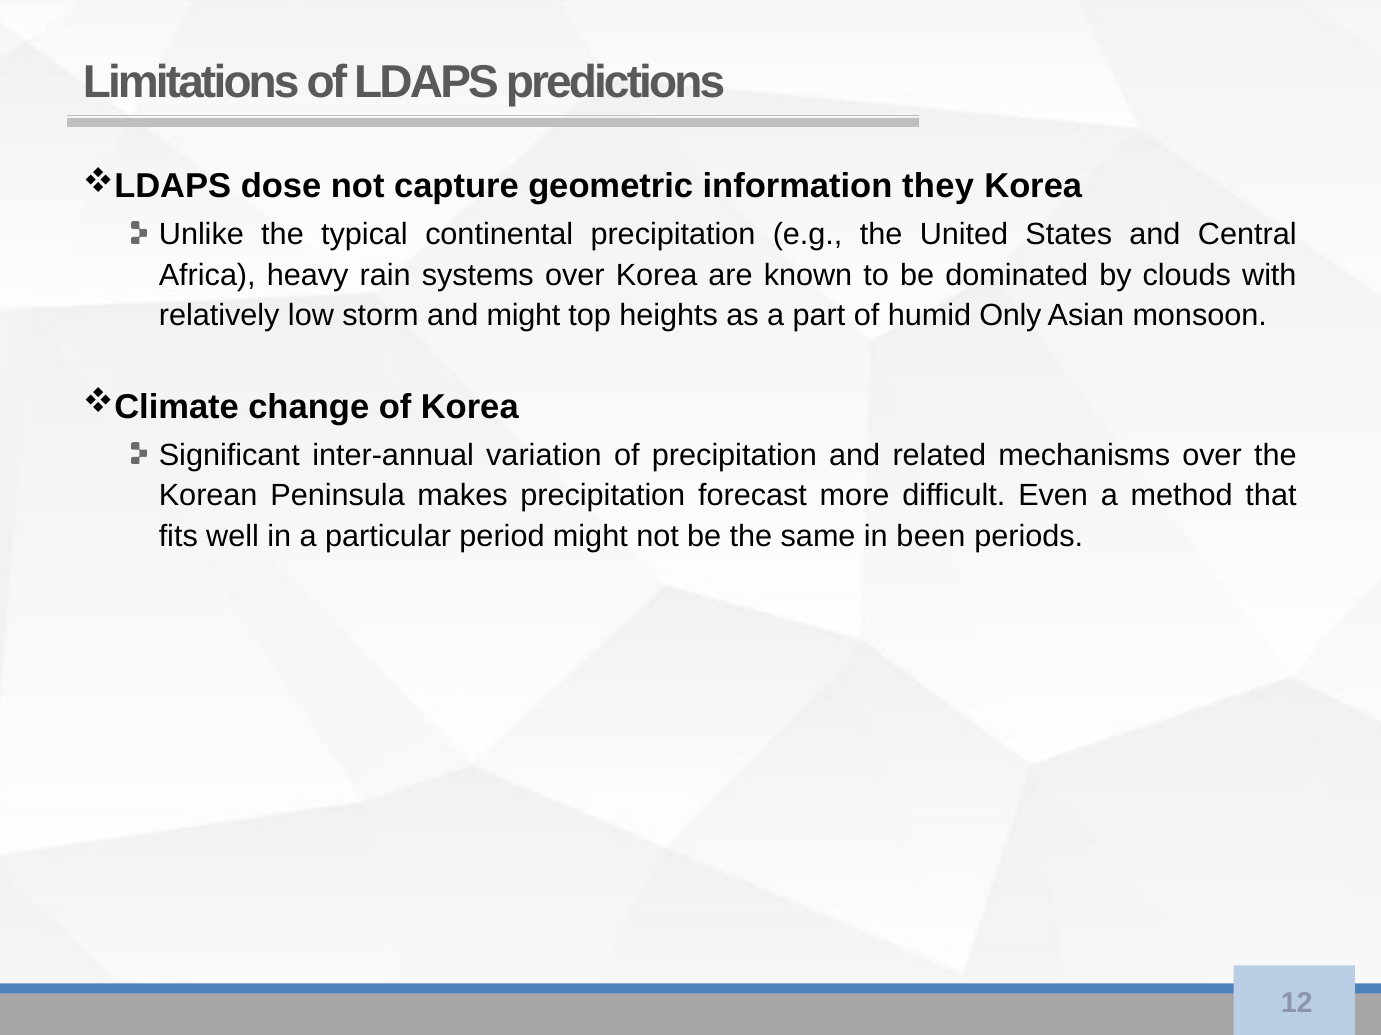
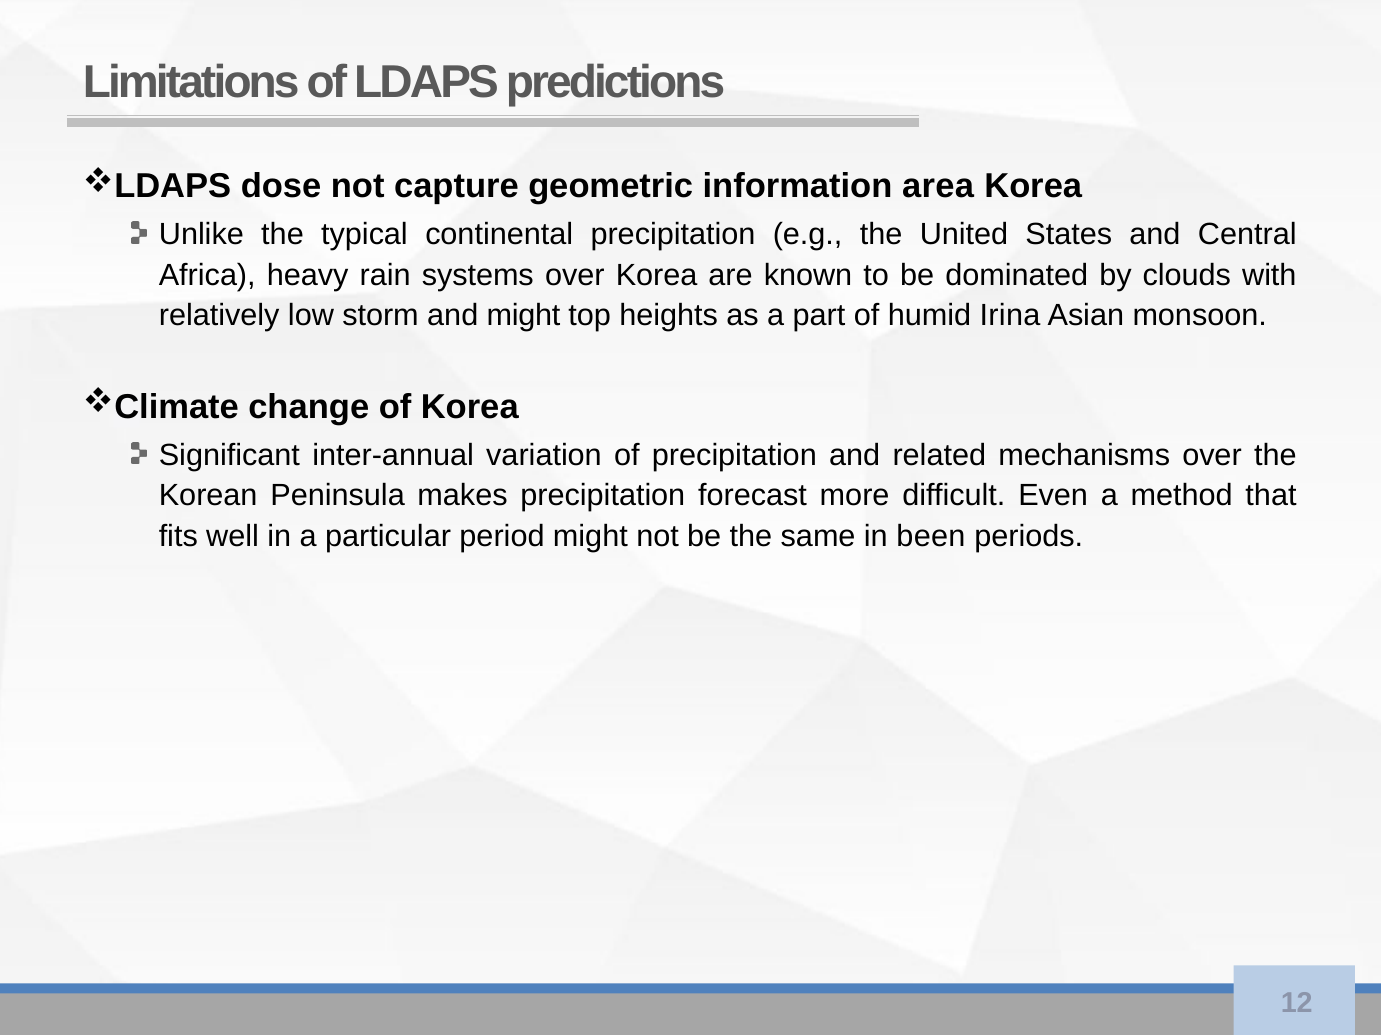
they: they -> area
Only: Only -> Irina
